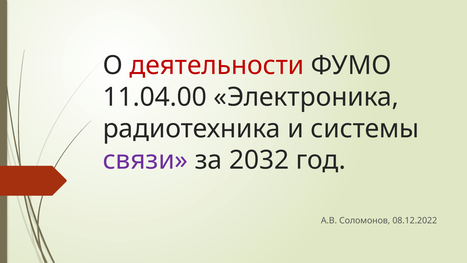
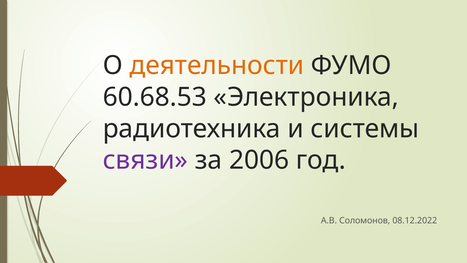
деятельности colour: red -> orange
11.04.00: 11.04.00 -> 60.68.53
2032: 2032 -> 2006
